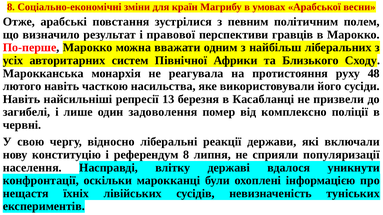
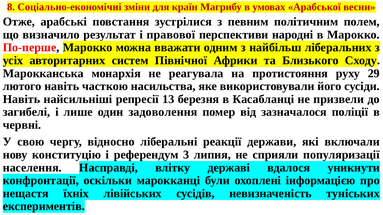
гравців: гравців -> народні
48: 48 -> 29
комплексно: комплексно -> зазначалося
референдум 8: 8 -> 3
